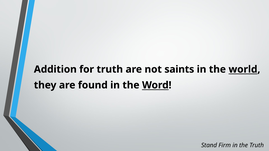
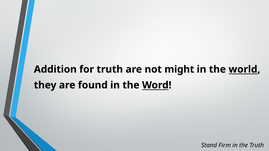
saints: saints -> might
